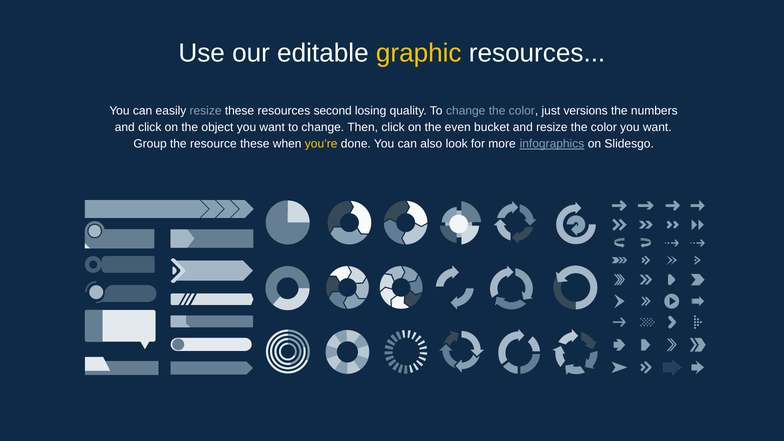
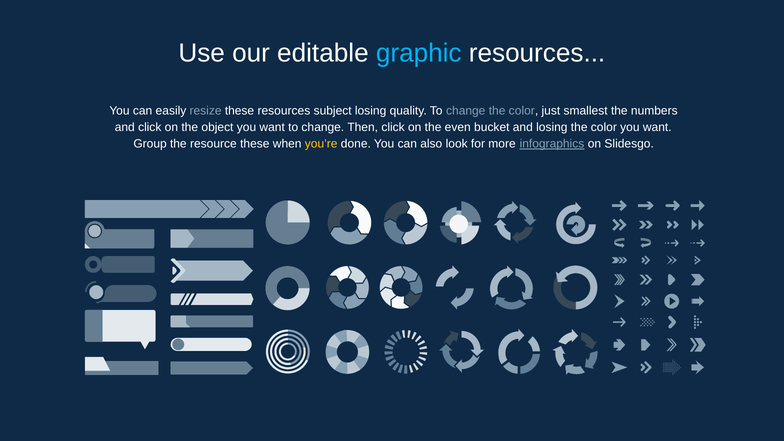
graphic colour: yellow -> light blue
second: second -> subject
versions: versions -> smallest
and resize: resize -> losing
